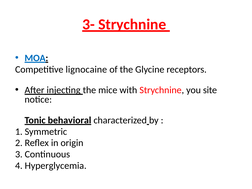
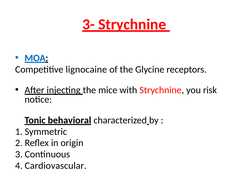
site: site -> risk
Hyperglycemia: Hyperglycemia -> Cardiovascular
